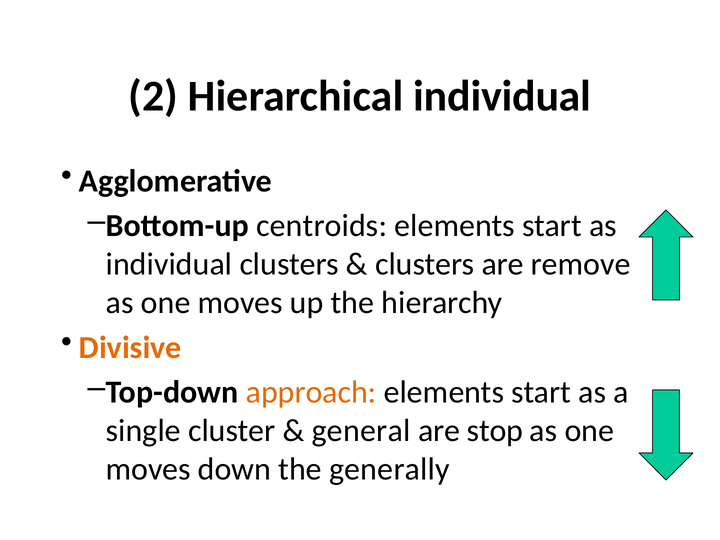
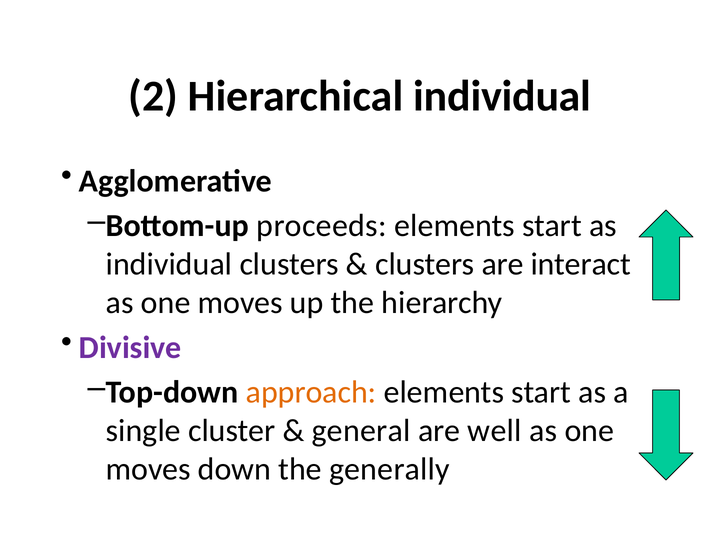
centroids: centroids -> proceeds
remove: remove -> interact
Divisive colour: orange -> purple
stop: stop -> well
